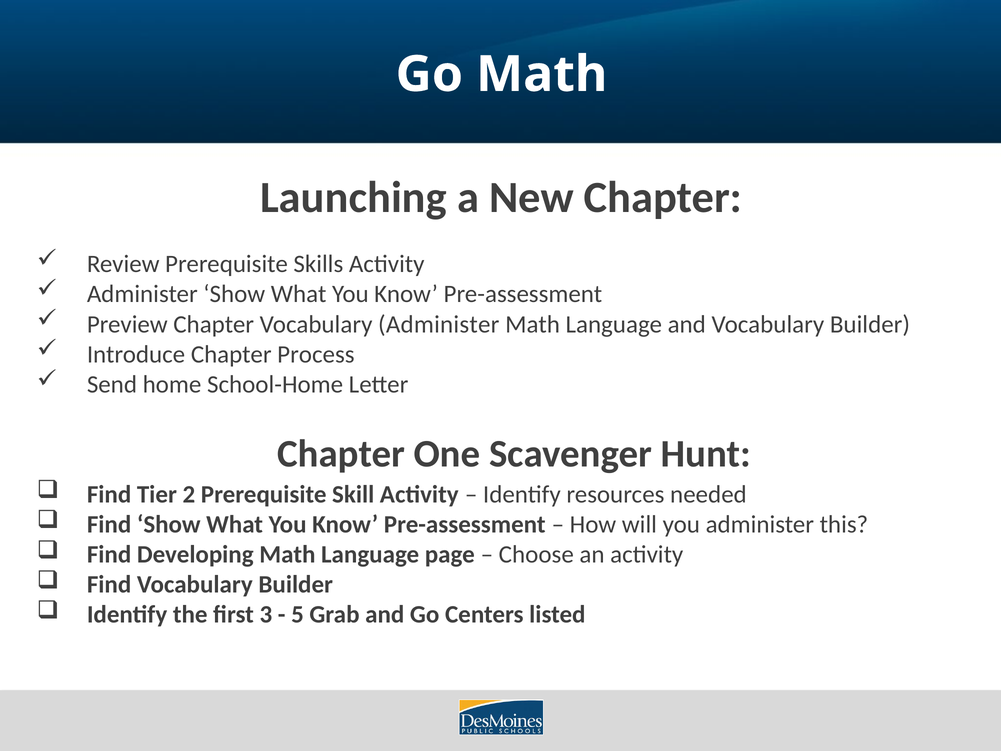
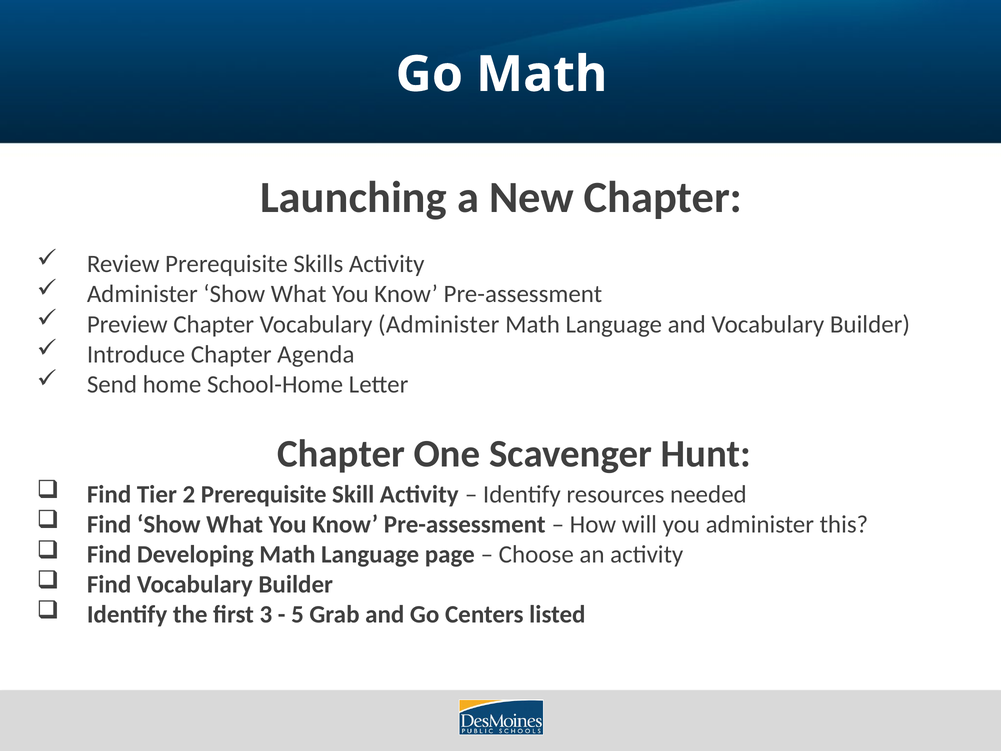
Process: Process -> Agenda
